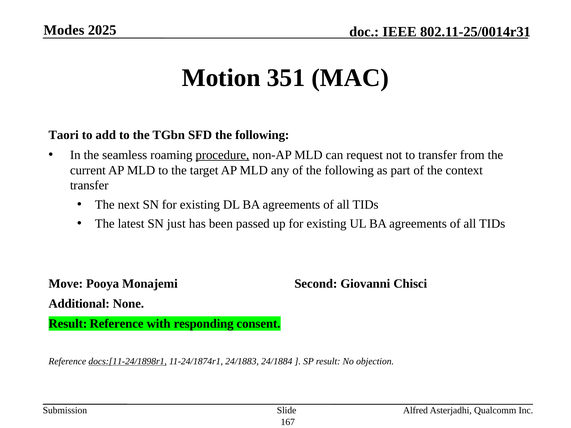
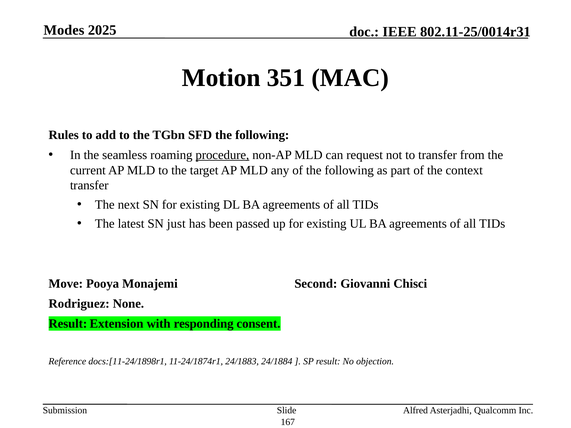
Taori: Taori -> Rules
Additional: Additional -> Rodriguez
Result Reference: Reference -> Extension
docs:[11-24/1898r1 underline: present -> none
